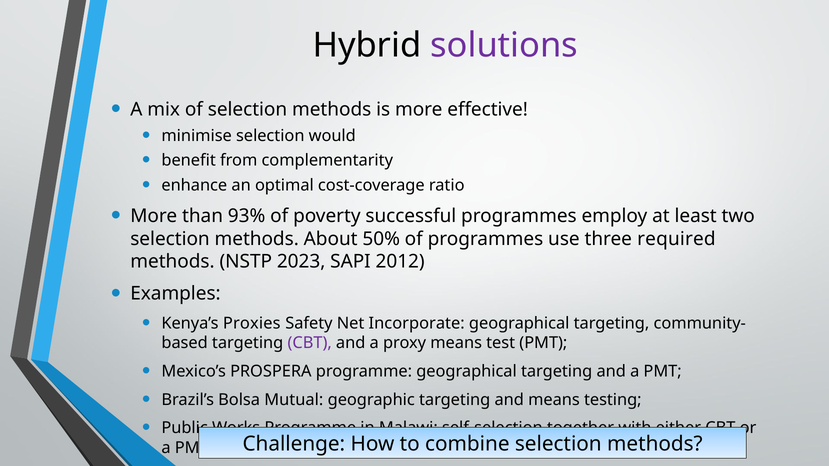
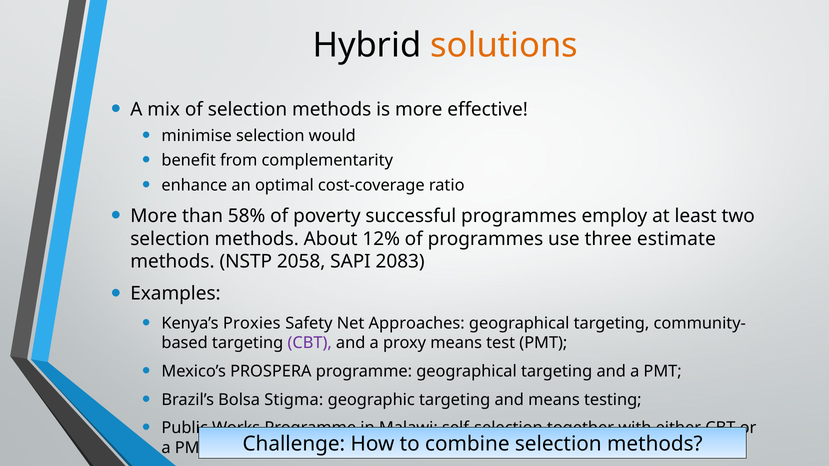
solutions colour: purple -> orange
93%: 93% -> 58%
50%: 50% -> 12%
required: required -> estimate
2023: 2023 -> 2058
2012: 2012 -> 2083
Incorporate: Incorporate -> Approaches
Mutual: Mutual -> Stigma
